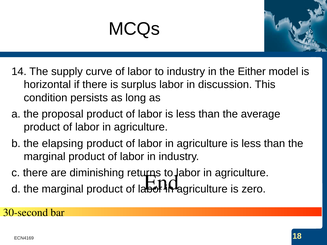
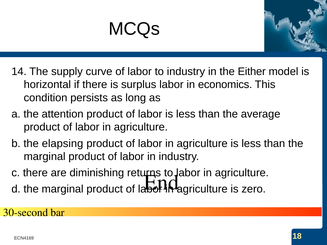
discussion: discussion -> economics
proposal: proposal -> attention
